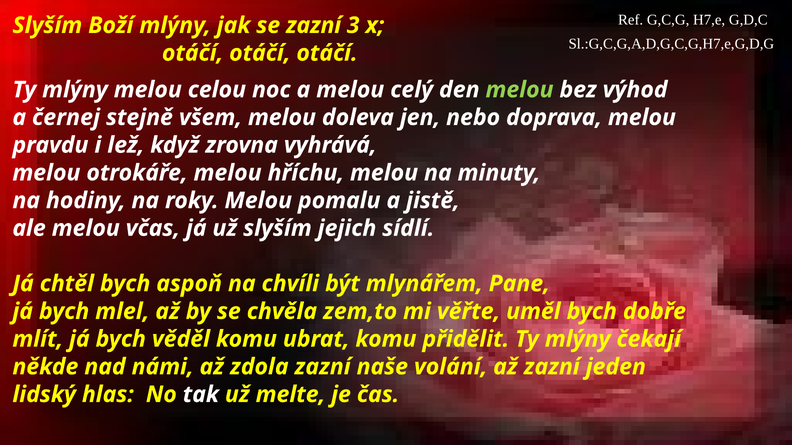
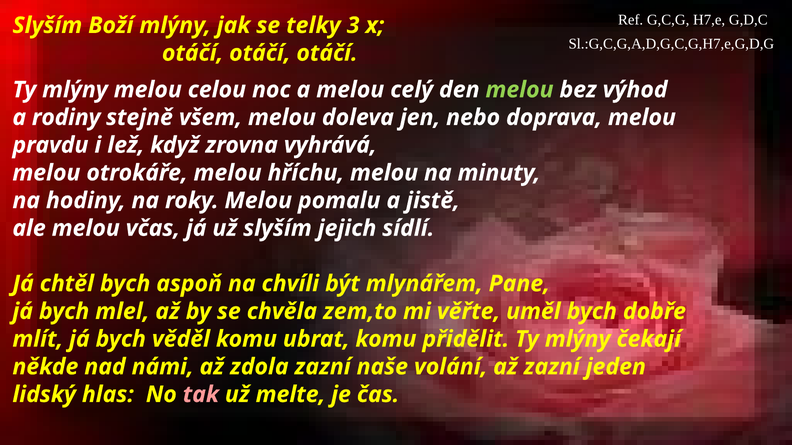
se zazní: zazní -> telky
černej: černej -> rodiny
tak colour: white -> pink
